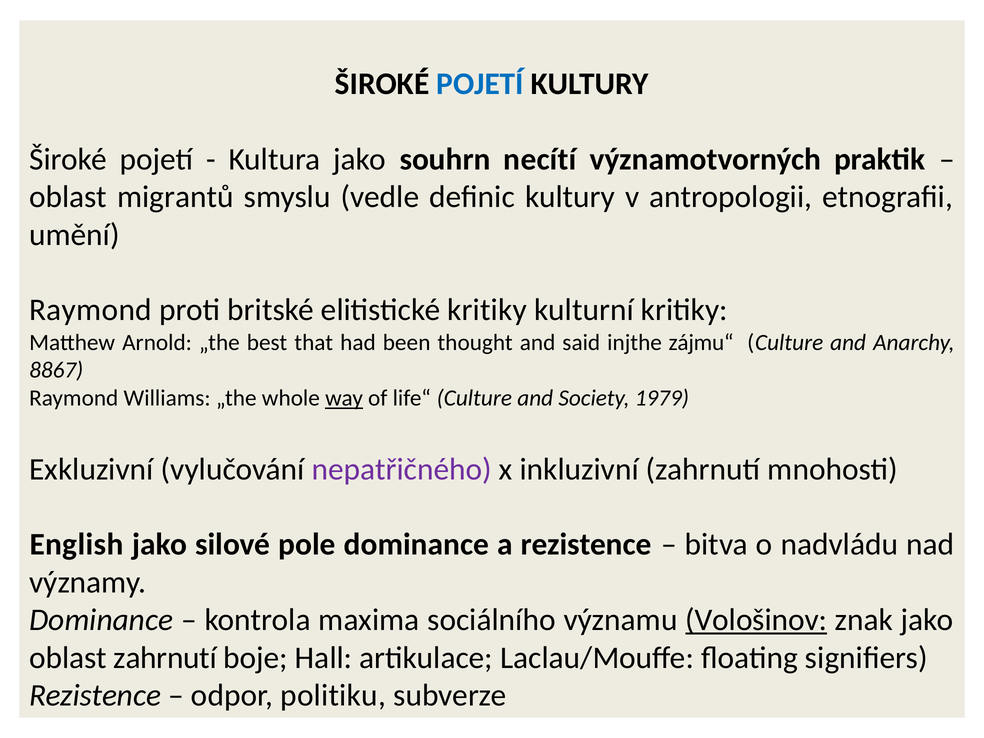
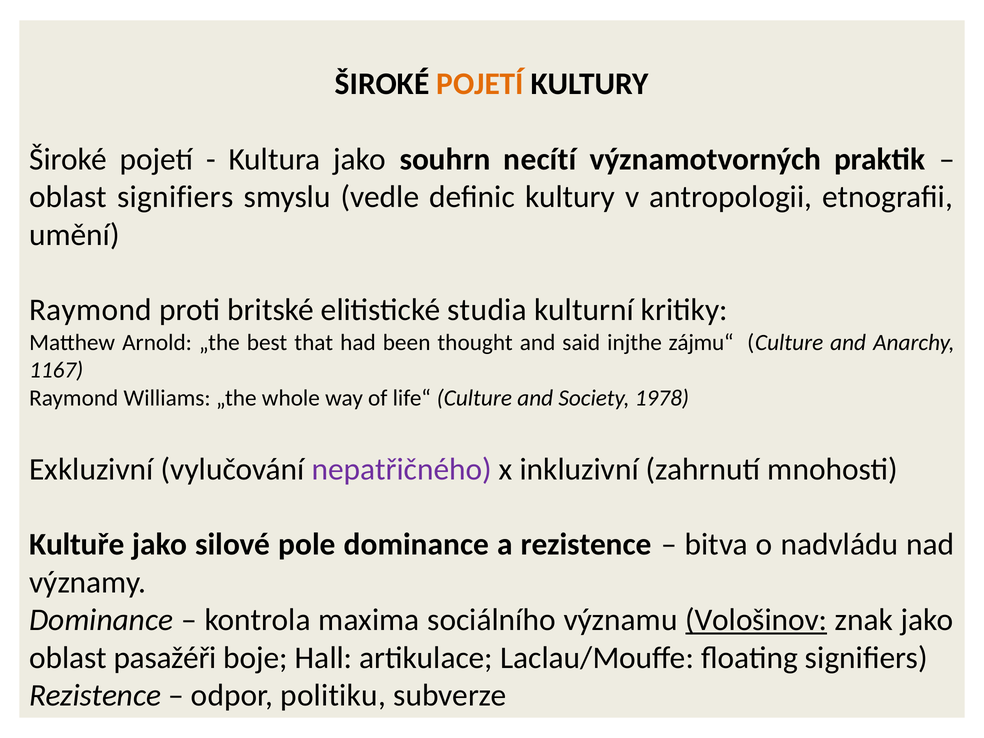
POJETÍ at (480, 84) colour: blue -> orange
oblast migrantů: migrantů -> signifiers
elitistické kritiky: kritiky -> studia
8867: 8867 -> 1167
way underline: present -> none
1979: 1979 -> 1978
English: English -> Kultuře
oblast zahrnutí: zahrnutí -> pasažéři
